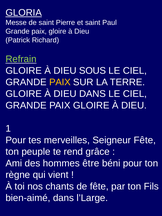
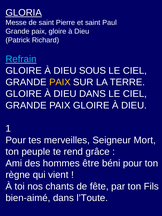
Refrain colour: light green -> light blue
Seigneur Fête: Fête -> Mort
l’Large: l’Large -> l’Toute
